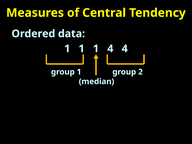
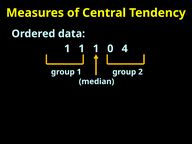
4 at (110, 49): 4 -> 0
